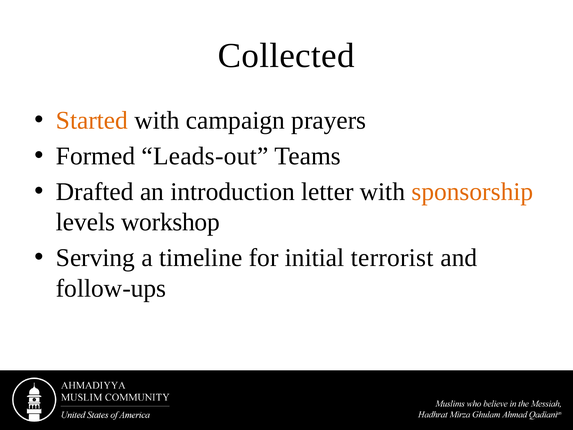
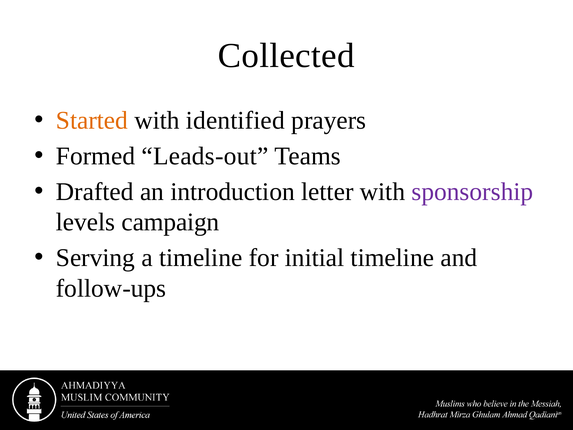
campaign: campaign -> identified
sponsorship colour: orange -> purple
workshop: workshop -> campaign
initial terrorist: terrorist -> timeline
